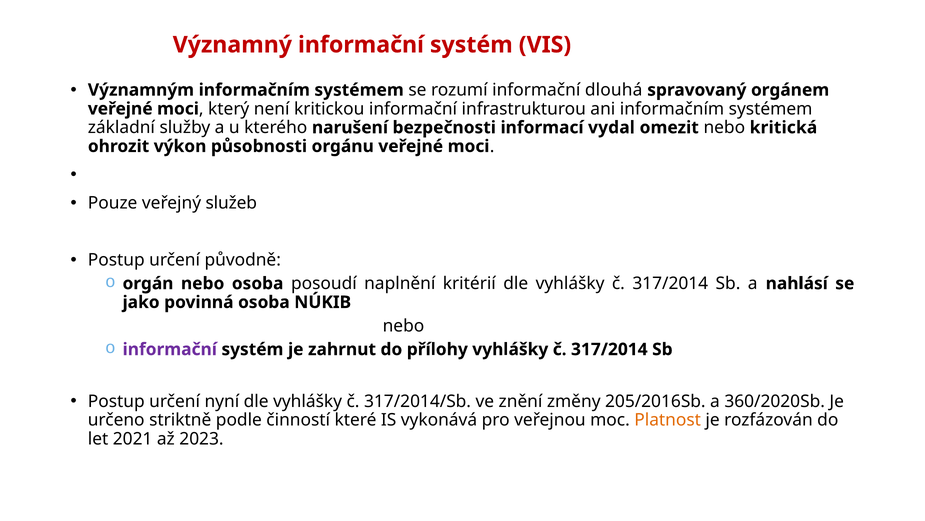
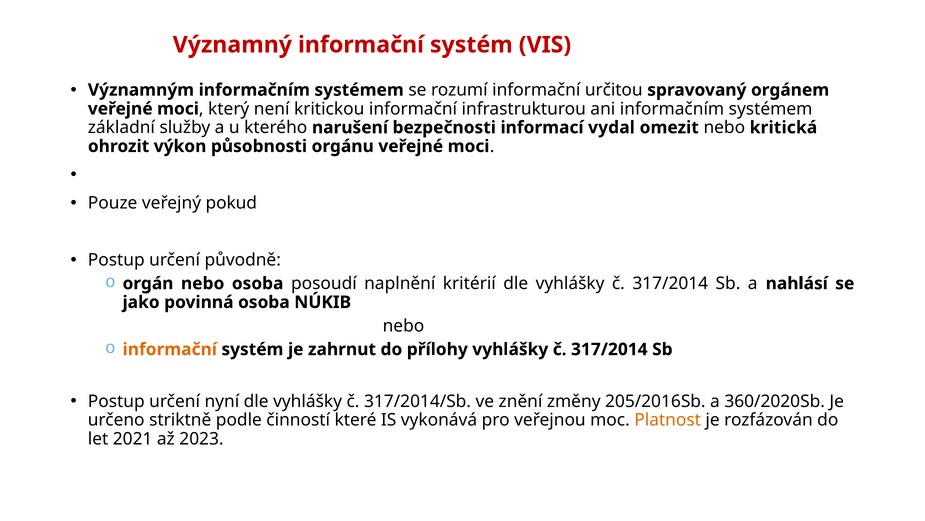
dlouhá: dlouhá -> určitou
služeb: služeb -> pokud
informační at (170, 349) colour: purple -> orange
